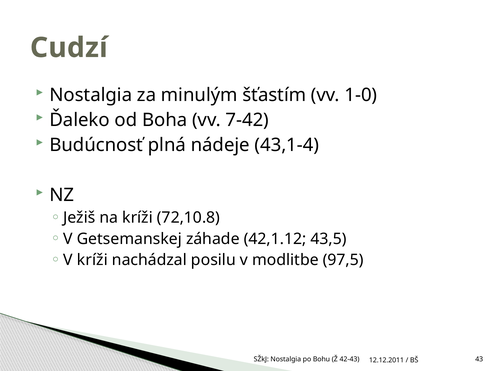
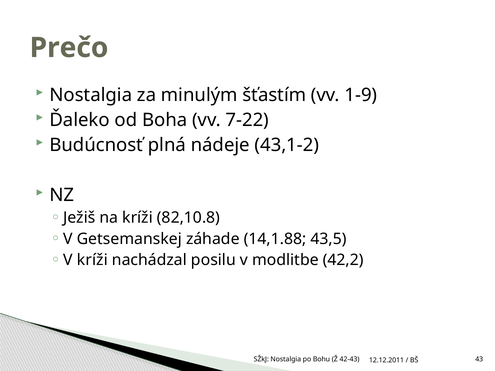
Cudzí: Cudzí -> Prečo
1-0: 1-0 -> 1-9
7-42: 7-42 -> 7-22
43,1-4: 43,1-4 -> 43,1-2
72,10.8: 72,10.8 -> 82,10.8
42,1.12: 42,1.12 -> 14,1.88
97,5: 97,5 -> 42,2
